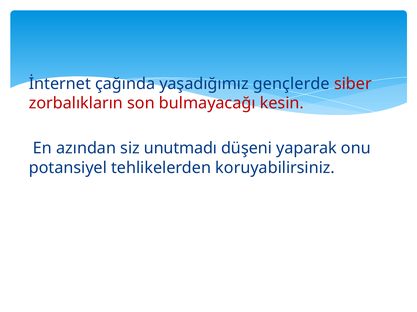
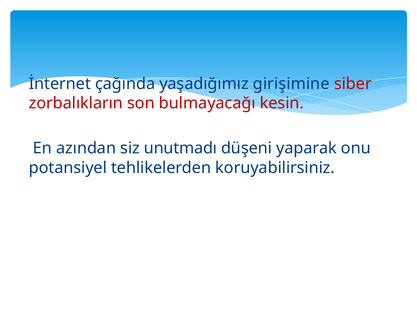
gençlerde: gençlerde -> girişimine
